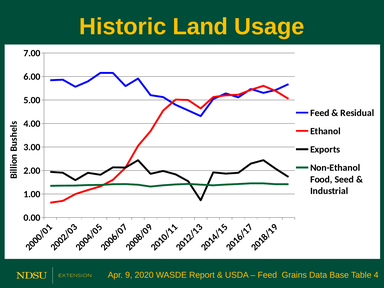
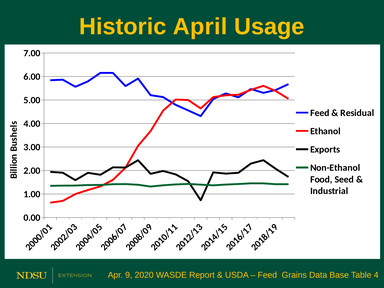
Land: Land -> April
